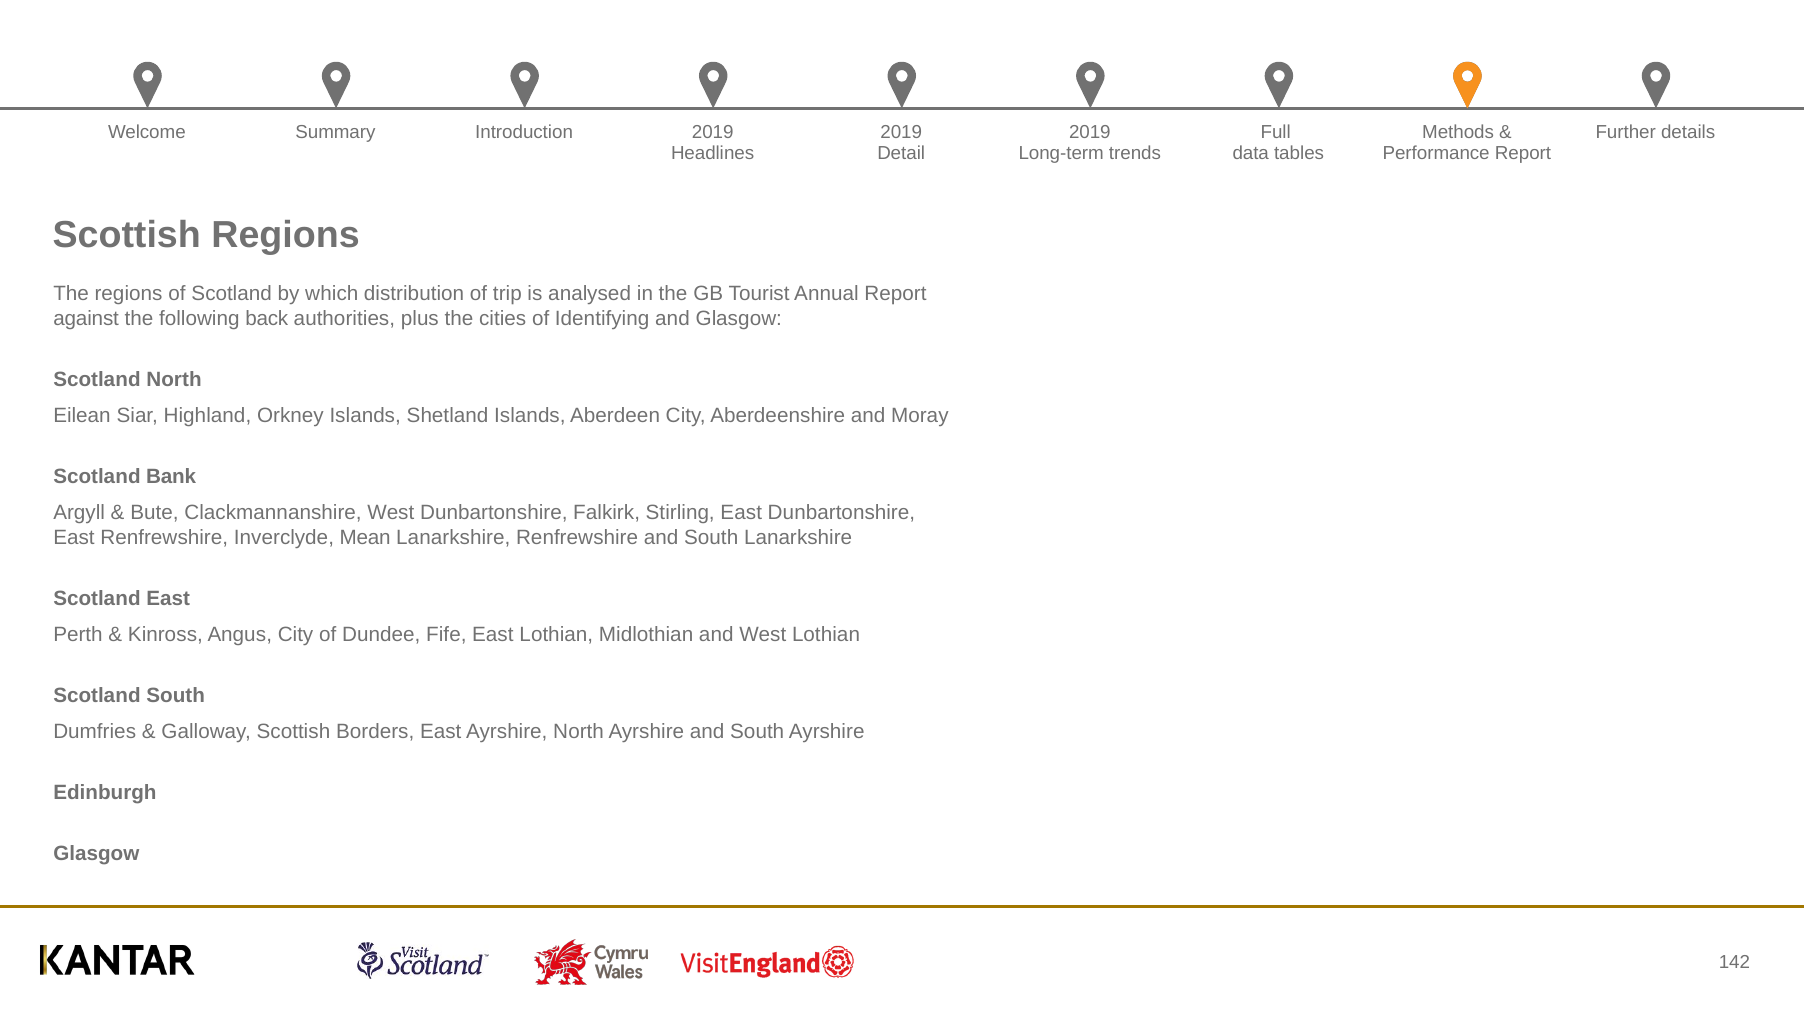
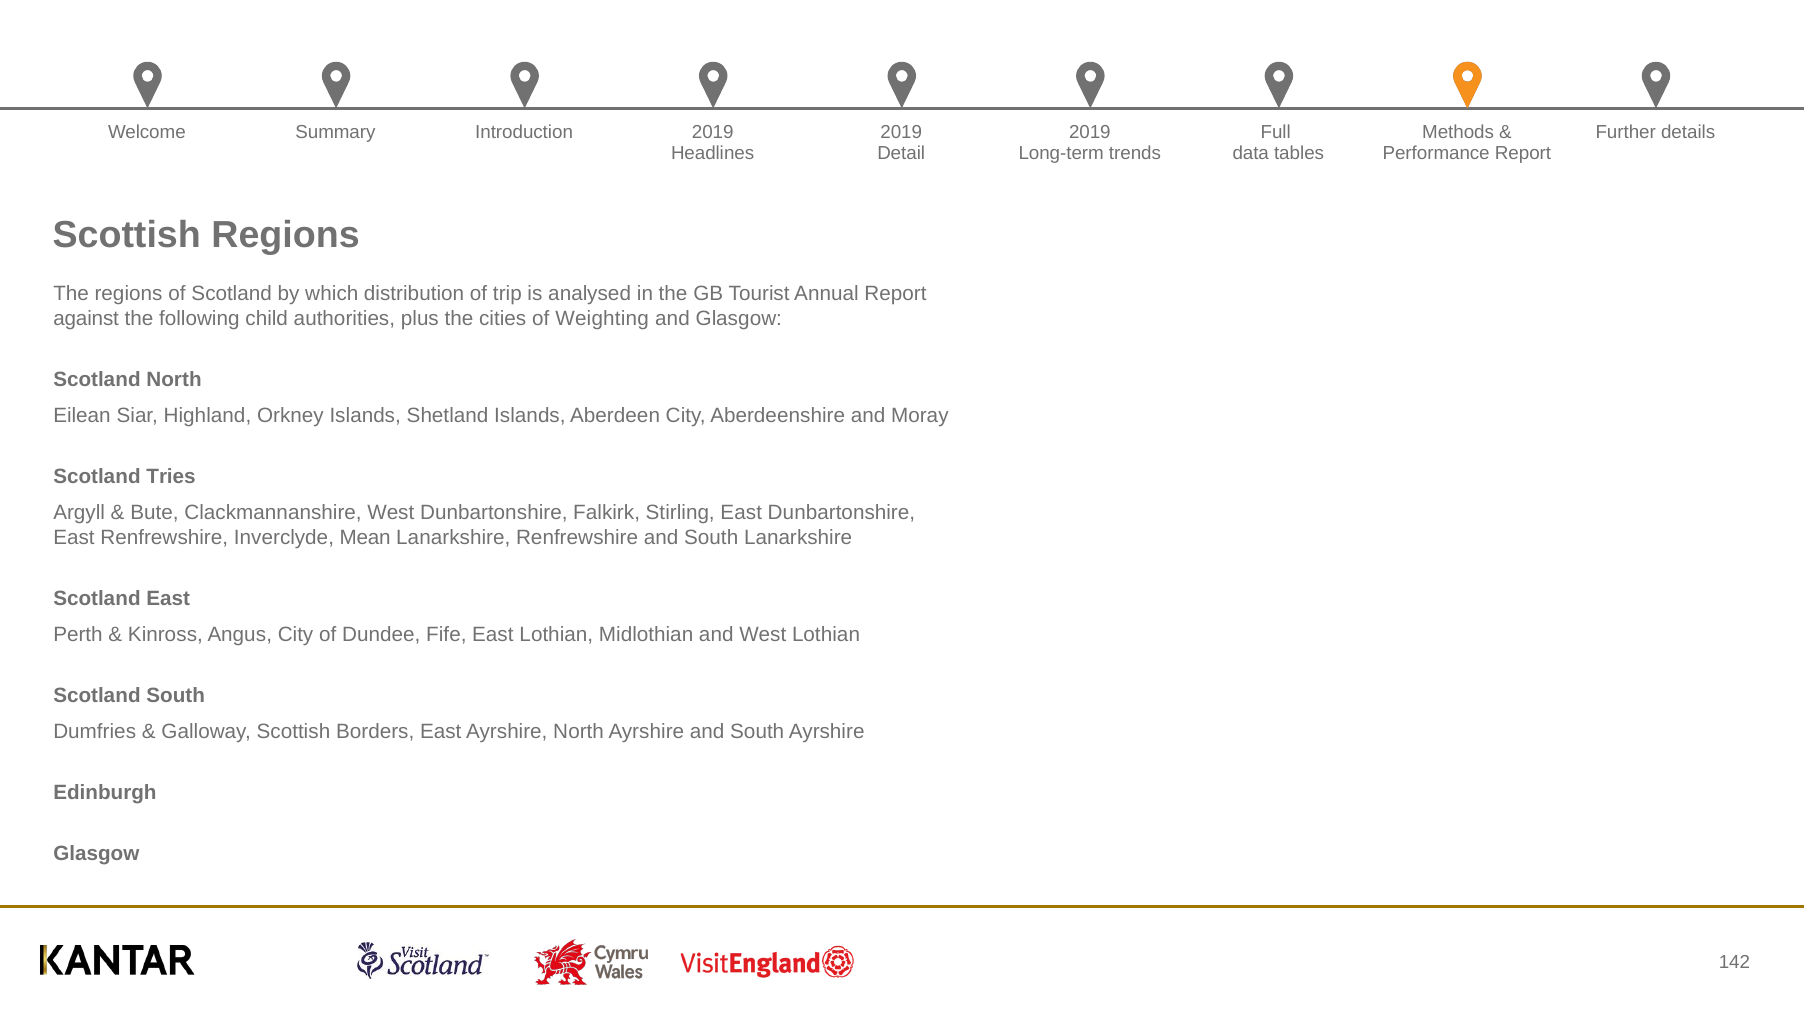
back: back -> child
Identifying: Identifying -> Weighting
Bank: Bank -> Tries
